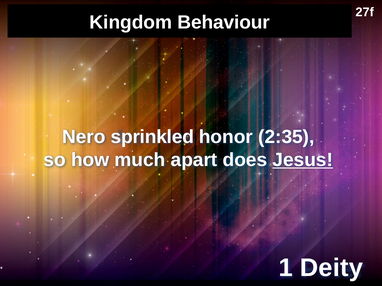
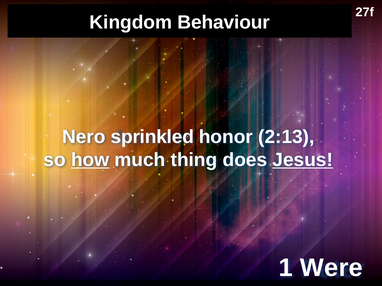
2:35: 2:35 -> 2:13
how underline: none -> present
apart: apart -> thing
Deity: Deity -> Were
